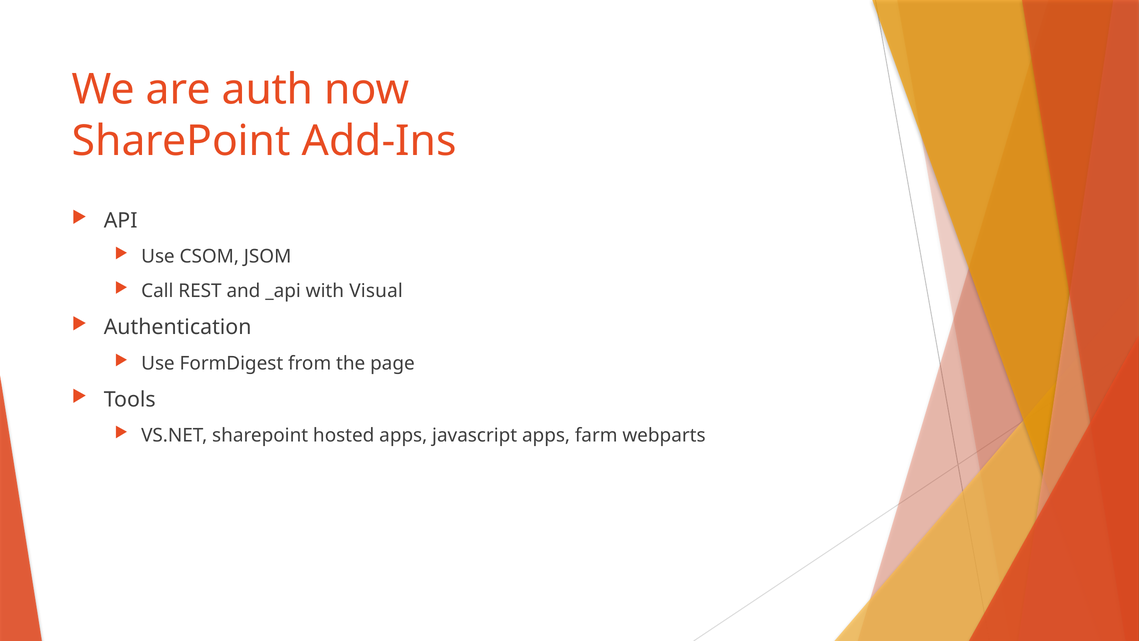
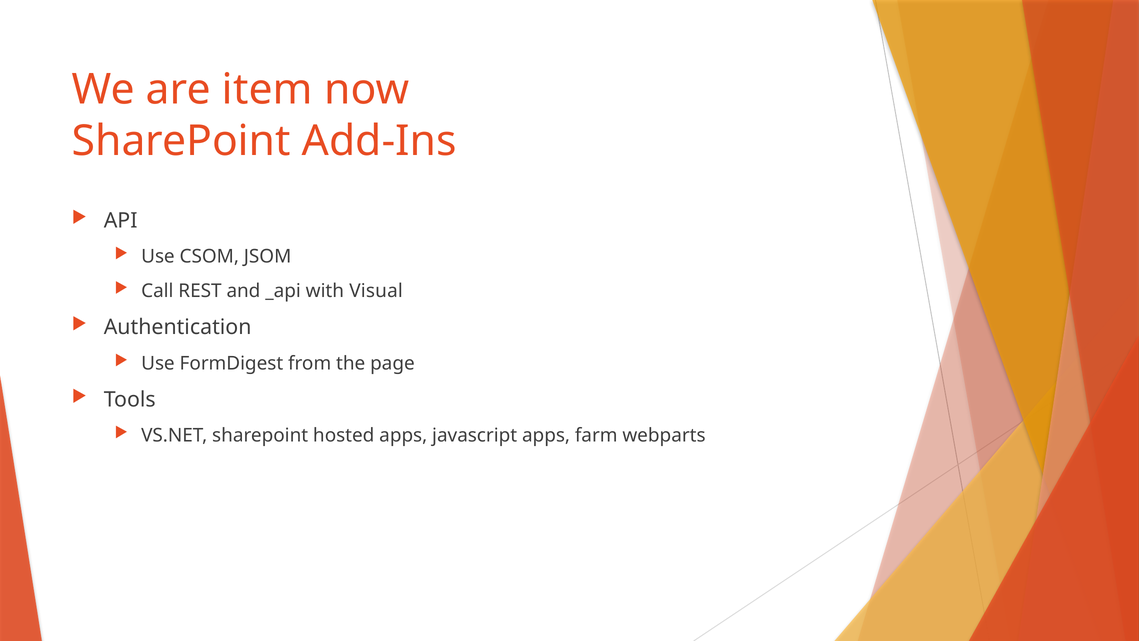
auth: auth -> item
